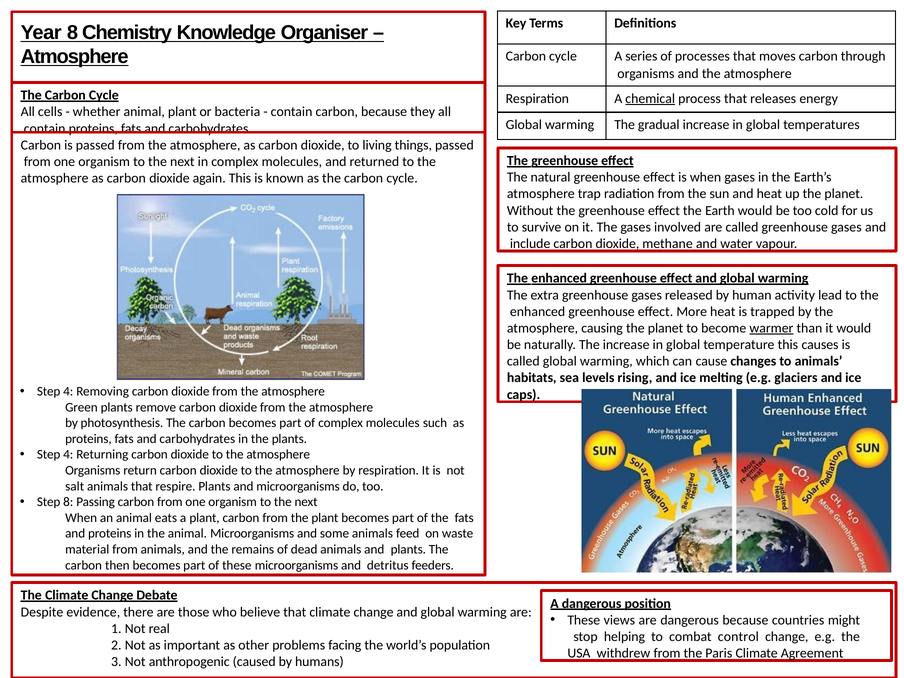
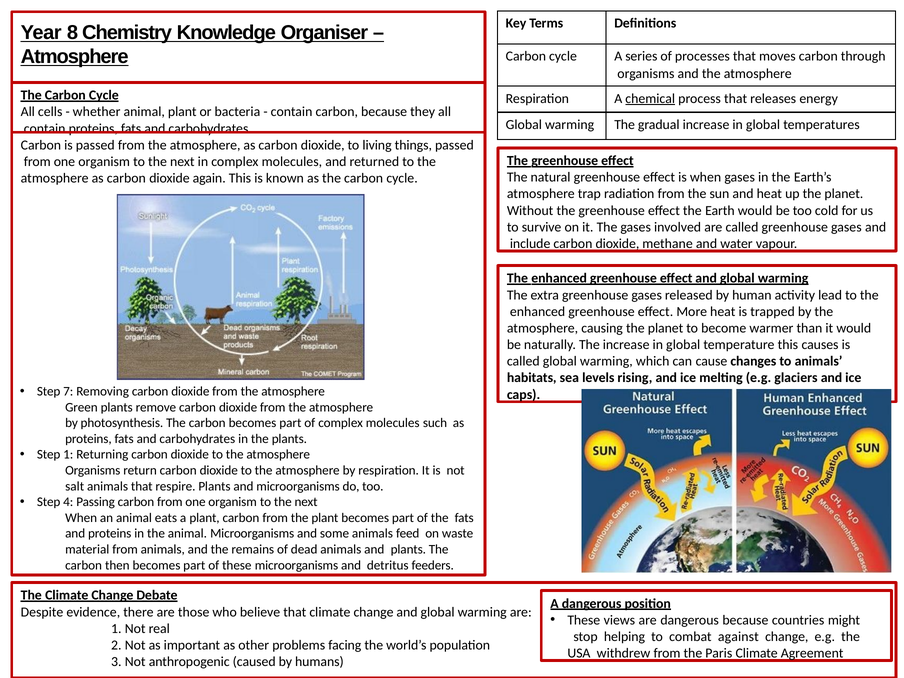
warmer underline: present -> none
4 at (68, 391): 4 -> 7
4 at (68, 455): 4 -> 1
Step 8: 8 -> 4
control: control -> against
